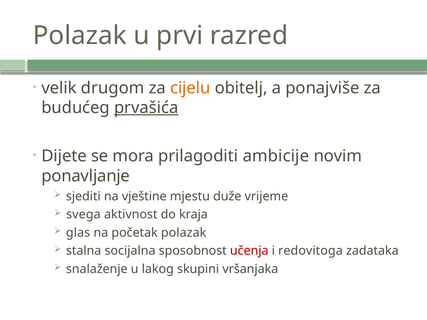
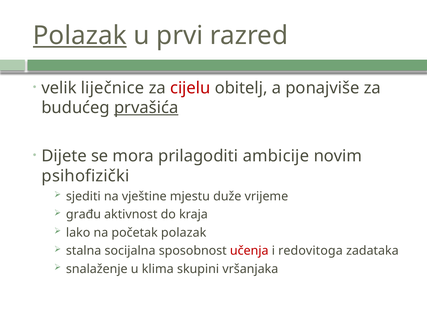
Polazak at (80, 36) underline: none -> present
drugom: drugom -> liječnice
cijelu colour: orange -> red
ponavljanje: ponavljanje -> psihofizički
svega: svega -> građu
glas: glas -> lako
lakog: lakog -> klima
